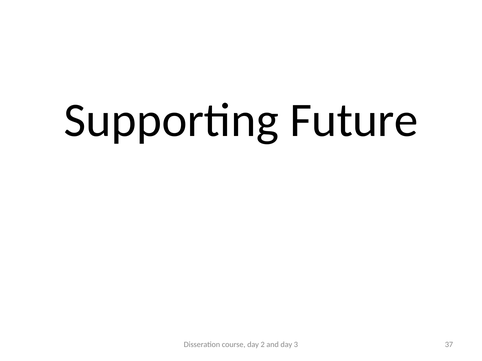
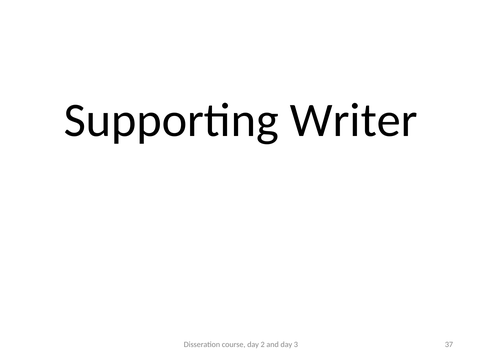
Future: Future -> Writer
